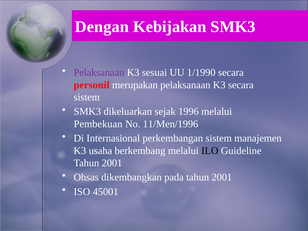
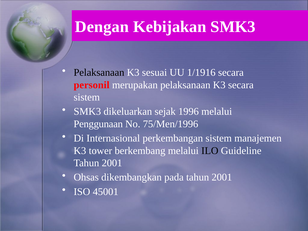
Pelaksanaan at (99, 73) colour: purple -> black
1/1990: 1/1990 -> 1/1916
Pembekuan: Pembekuan -> Penggunaan
11/Men/1996: 11/Men/1996 -> 75/Men/1996
usaha: usaha -> tower
